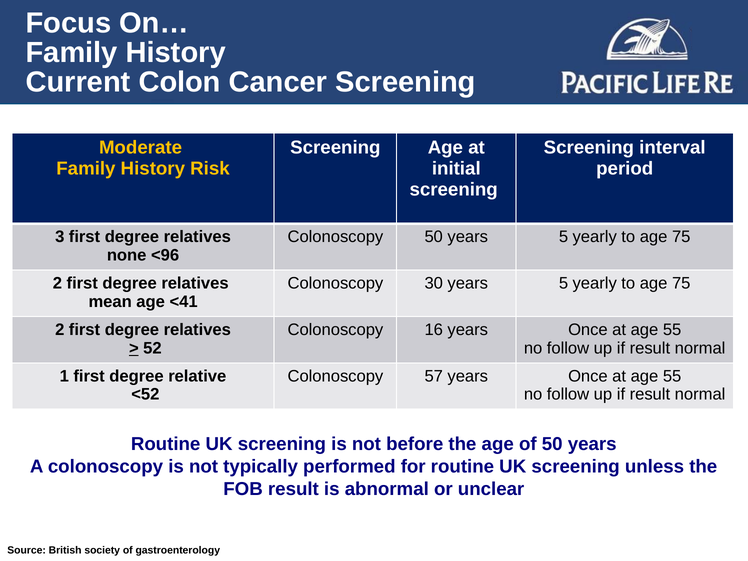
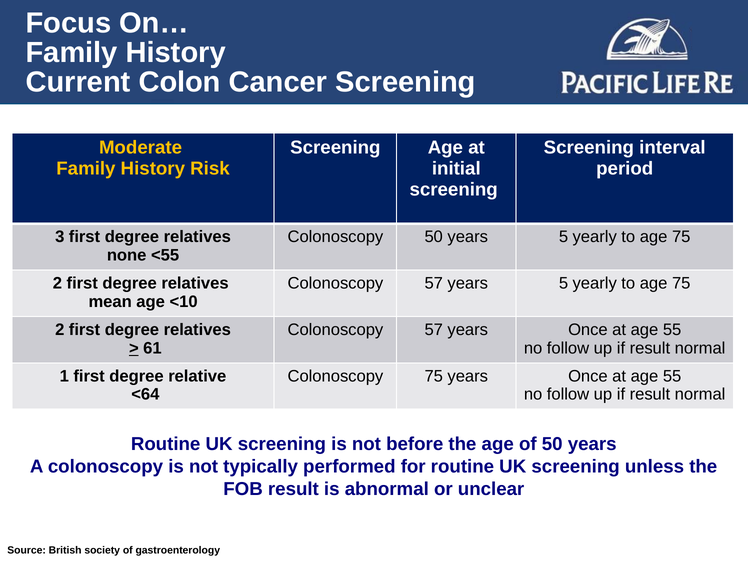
<96: <96 -> <55
30 at (434, 283): 30 -> 57
<41: <41 -> <10
16 at (434, 330): 16 -> 57
52: 52 -> 61
Colonoscopy 57: 57 -> 75
<52: <52 -> <64
